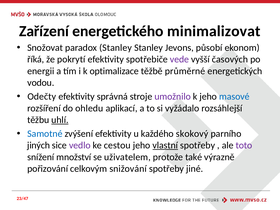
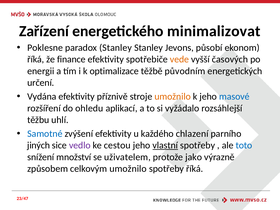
Snožovat: Snožovat -> Poklesne
pokrytí: pokrytí -> finance
vede colour: purple -> orange
průměrné: průměrné -> původním
vodou: vodou -> určení
Odečty: Odečty -> Vydána
správná: správná -> příznivě
umožnilo at (173, 97) colour: purple -> orange
uhlí underline: present -> none
skokový: skokový -> chlazení
toto colour: purple -> blue
také: také -> jako
pořizování: pořizování -> způsobem
celkovým snižování: snižování -> umožnilo
spotřeby jiné: jiné -> říká
